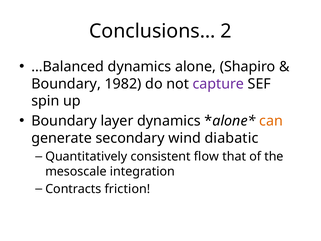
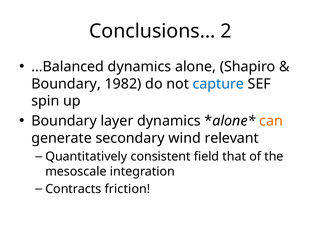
capture colour: purple -> blue
diabatic: diabatic -> relevant
flow: flow -> field
